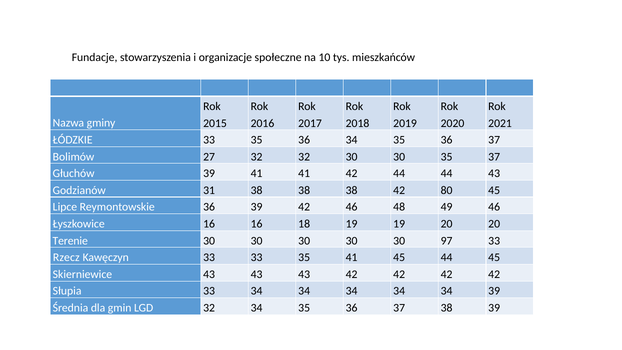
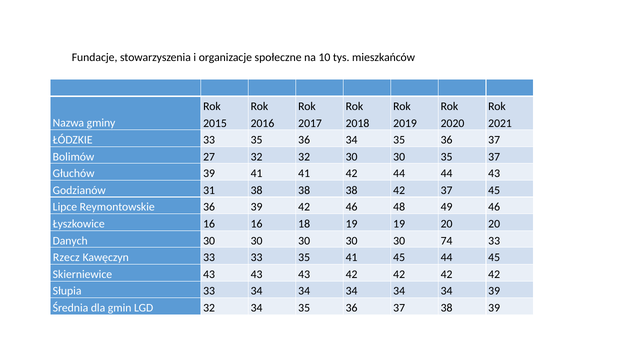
42 80: 80 -> 37
Terenie: Terenie -> Danych
97: 97 -> 74
